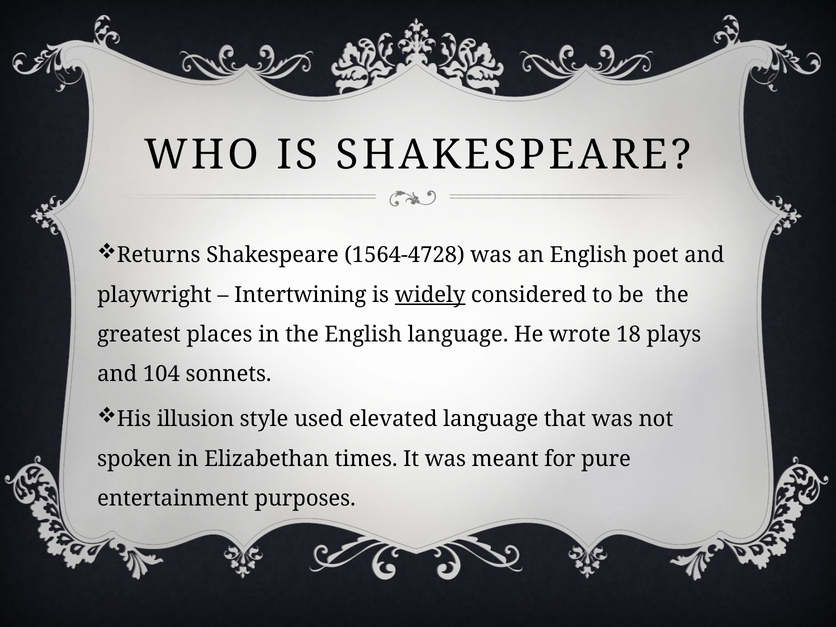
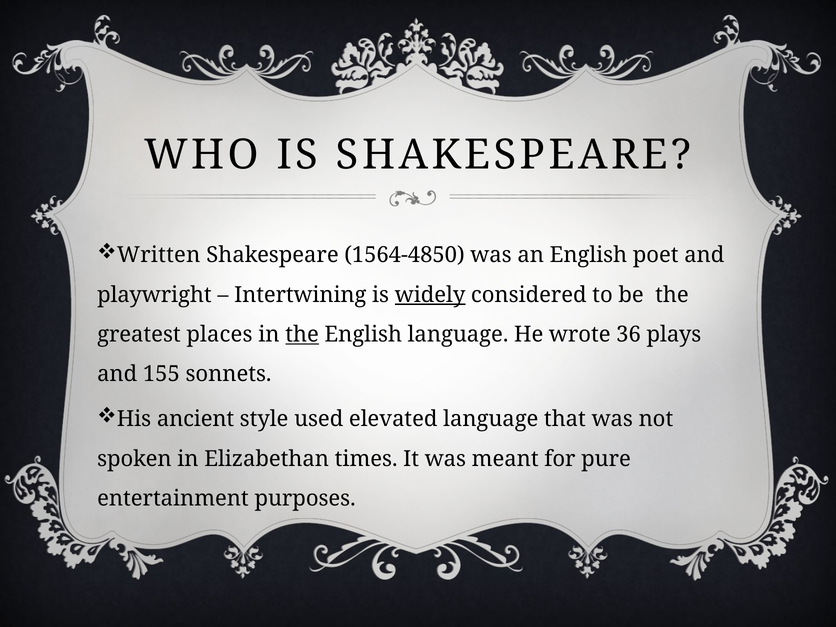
Returns: Returns -> Written
1564-4728: 1564-4728 -> 1564-4850
the at (302, 334) underline: none -> present
18: 18 -> 36
104: 104 -> 155
illusion: illusion -> ancient
